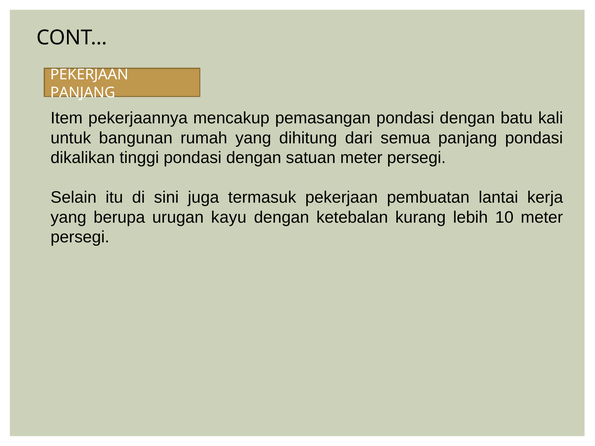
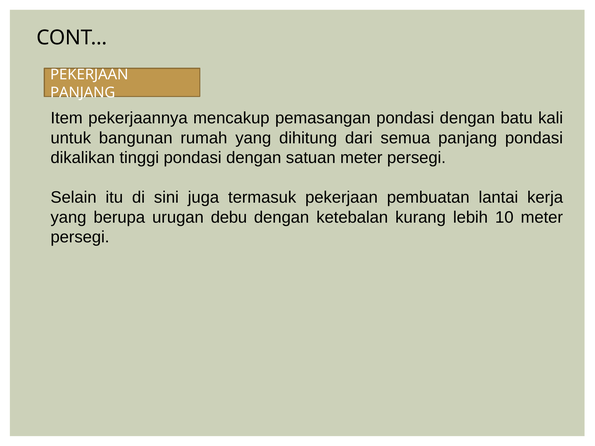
kayu: kayu -> debu
